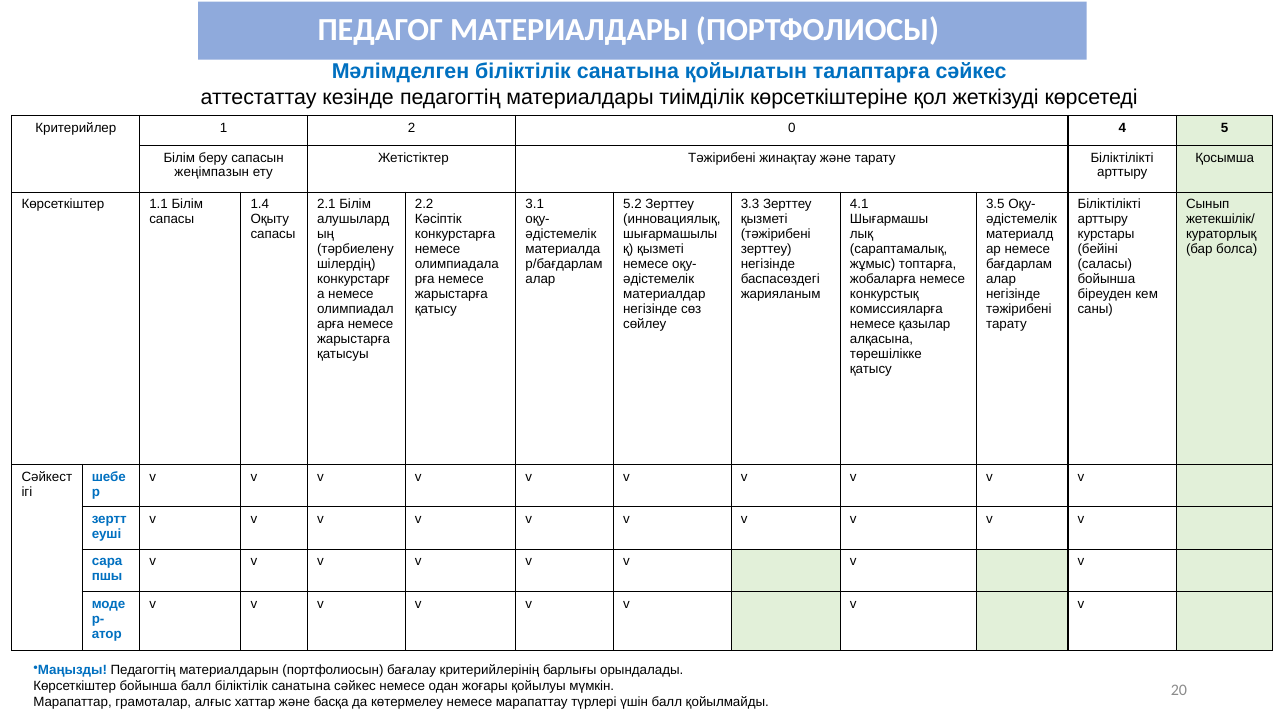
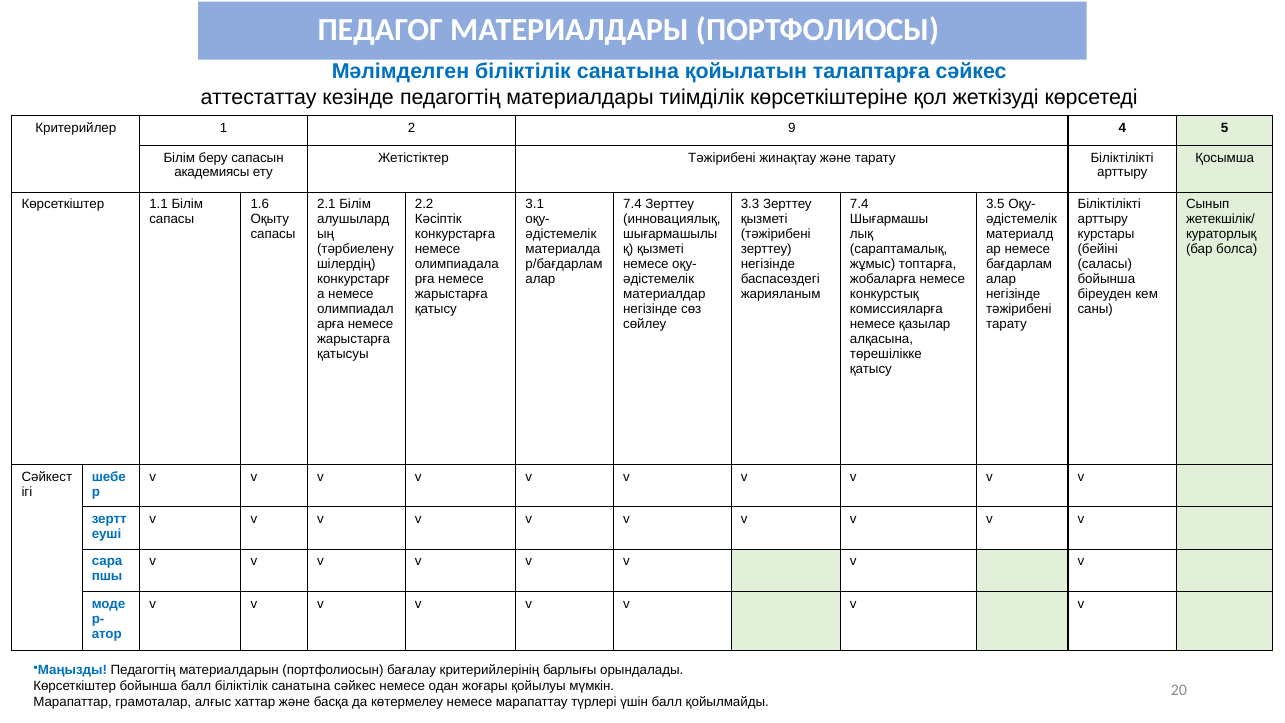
0: 0 -> 9
жеңімпазын: жеңімпазын -> академиясы
1.4: 1.4 -> 1.6
5.2 at (632, 204): 5.2 -> 7.4
4.1 at (859, 204): 4.1 -> 7.4
